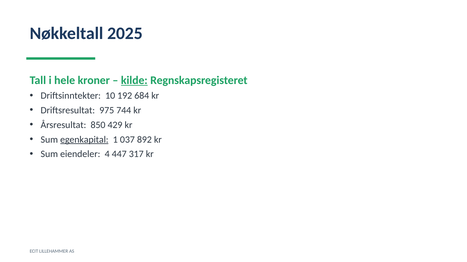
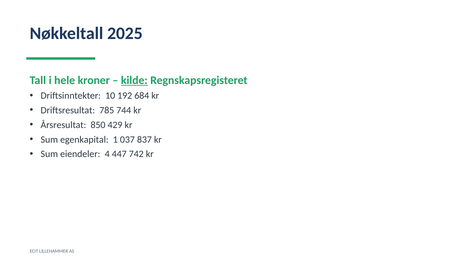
975: 975 -> 785
egenkapital underline: present -> none
892: 892 -> 837
317: 317 -> 742
